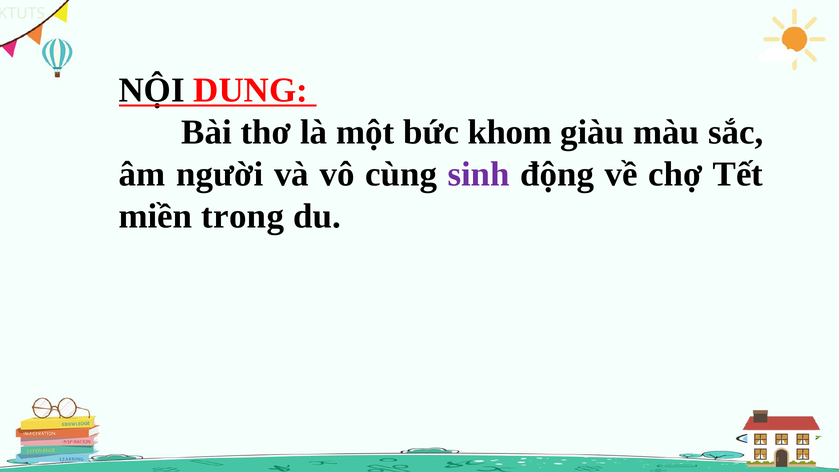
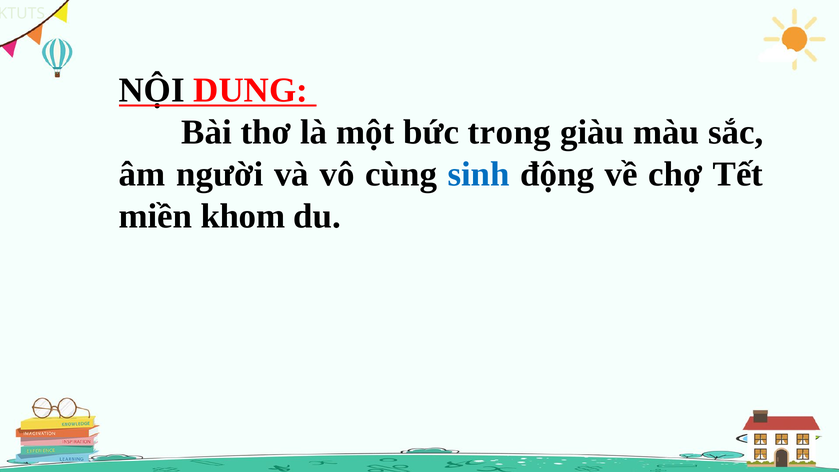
khom: khom -> trong
sinh colour: purple -> blue
trong: trong -> khom
